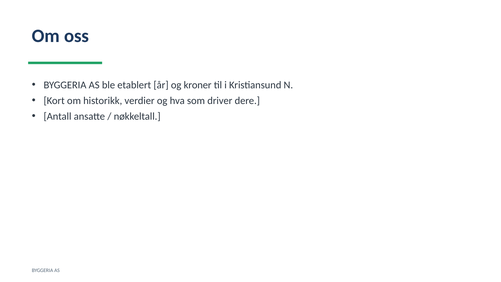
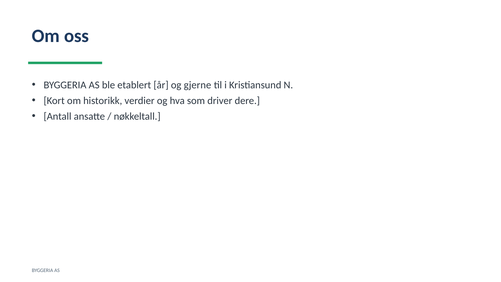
kroner: kroner -> gjerne
